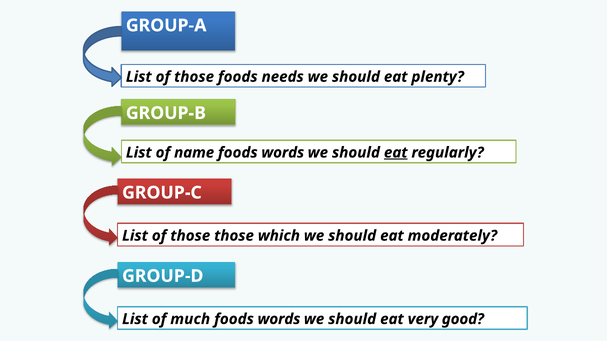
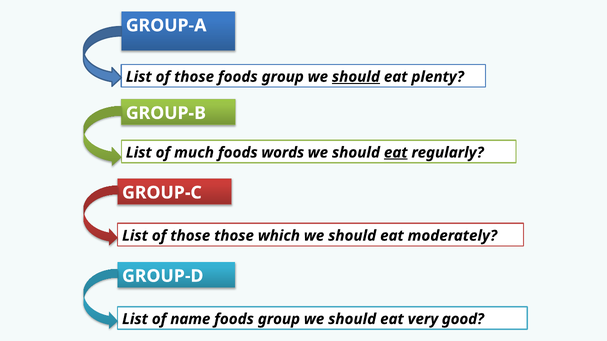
those foods needs: needs -> group
should at (356, 77) underline: none -> present
name: name -> much
much: much -> name
words at (279, 319): words -> group
